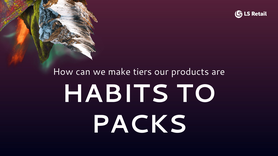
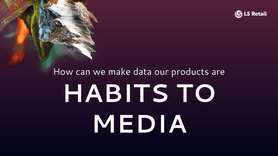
tiers: tiers -> data
PACKS: PACKS -> MEDIA
